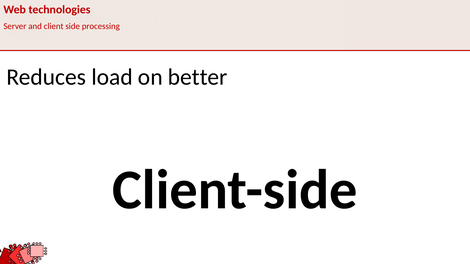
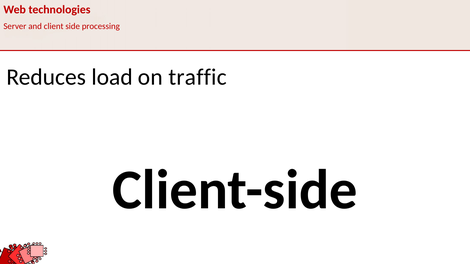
better: better -> traffic
